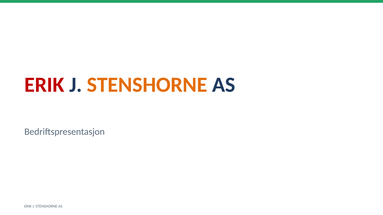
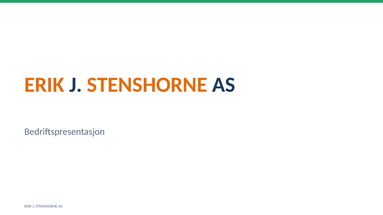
ERIK at (44, 85) colour: red -> orange
